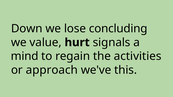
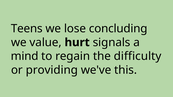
Down: Down -> Teens
activities: activities -> difficulty
approach: approach -> providing
